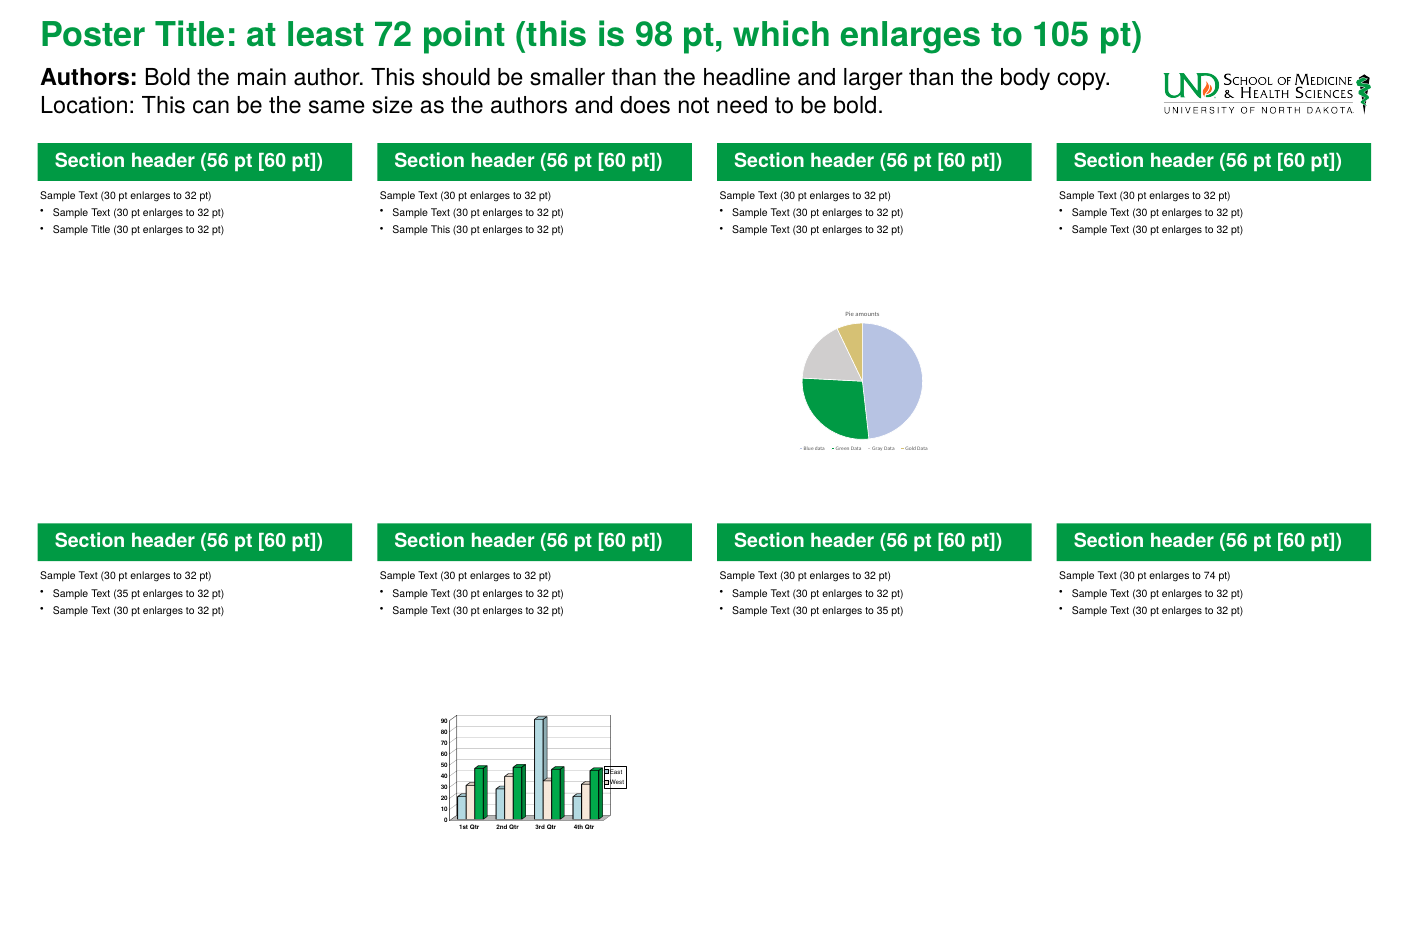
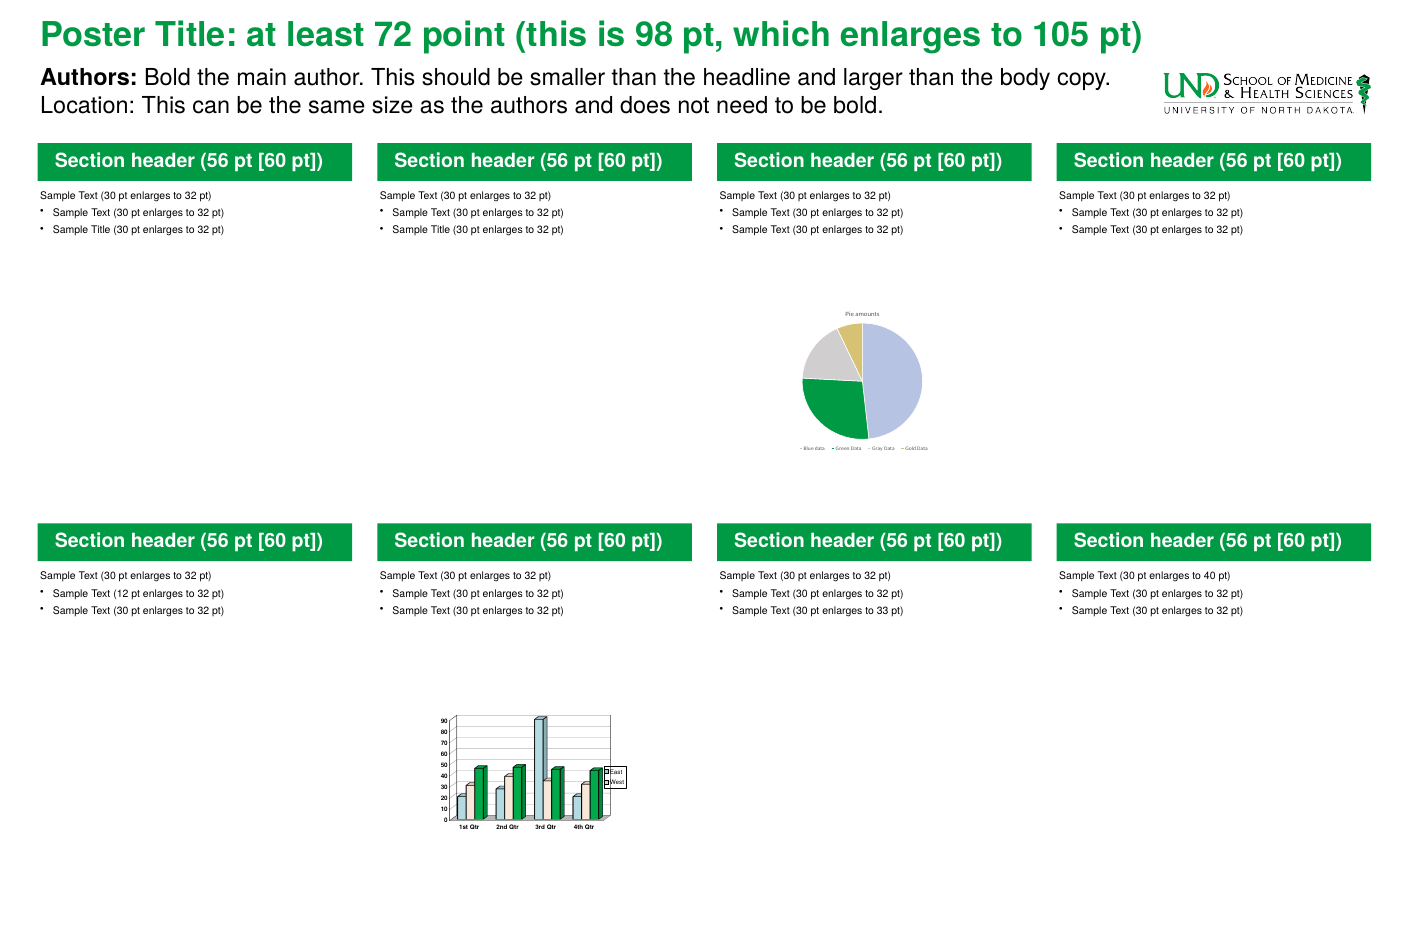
This at (441, 231): This -> Title
to 74: 74 -> 40
Text 35: 35 -> 12
to 35: 35 -> 33
